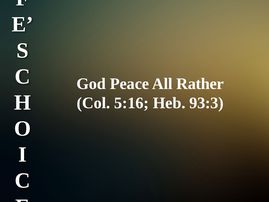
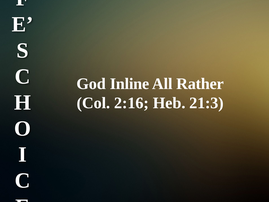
Peace: Peace -> Inline
5:16: 5:16 -> 2:16
93:3: 93:3 -> 21:3
